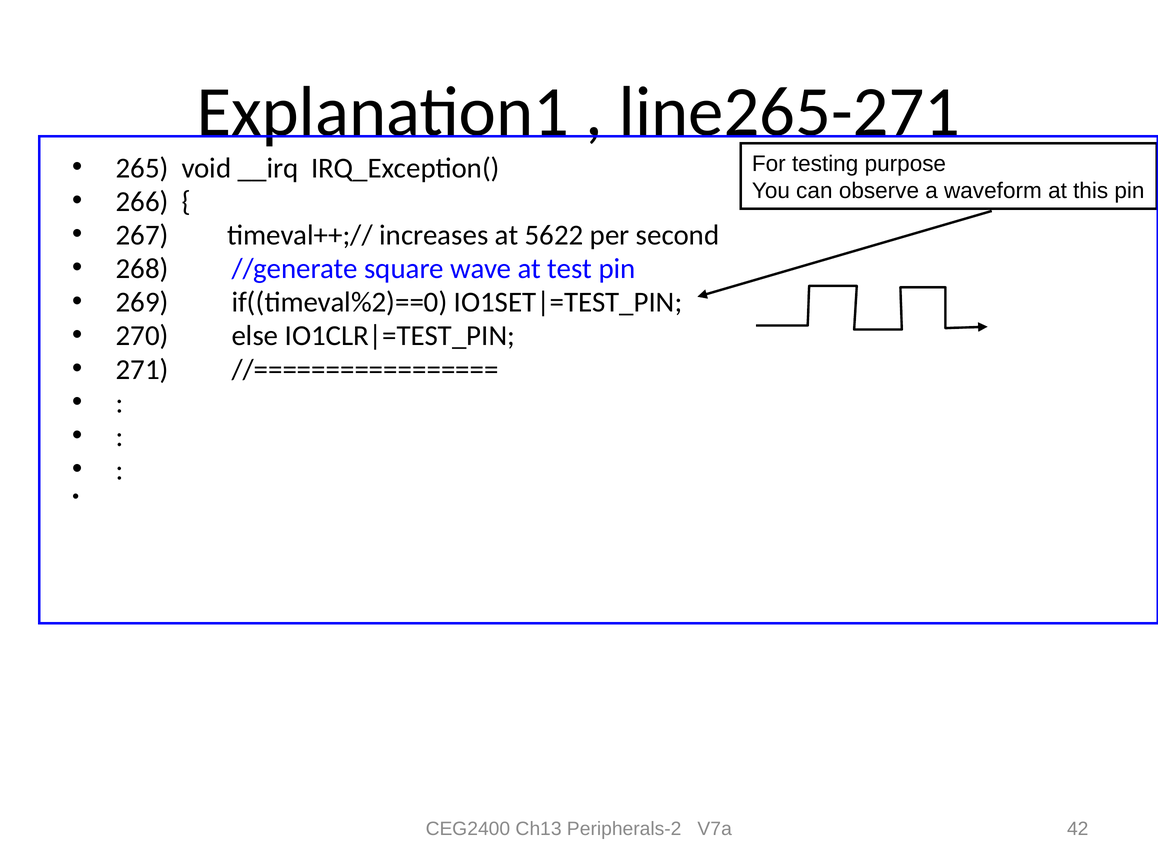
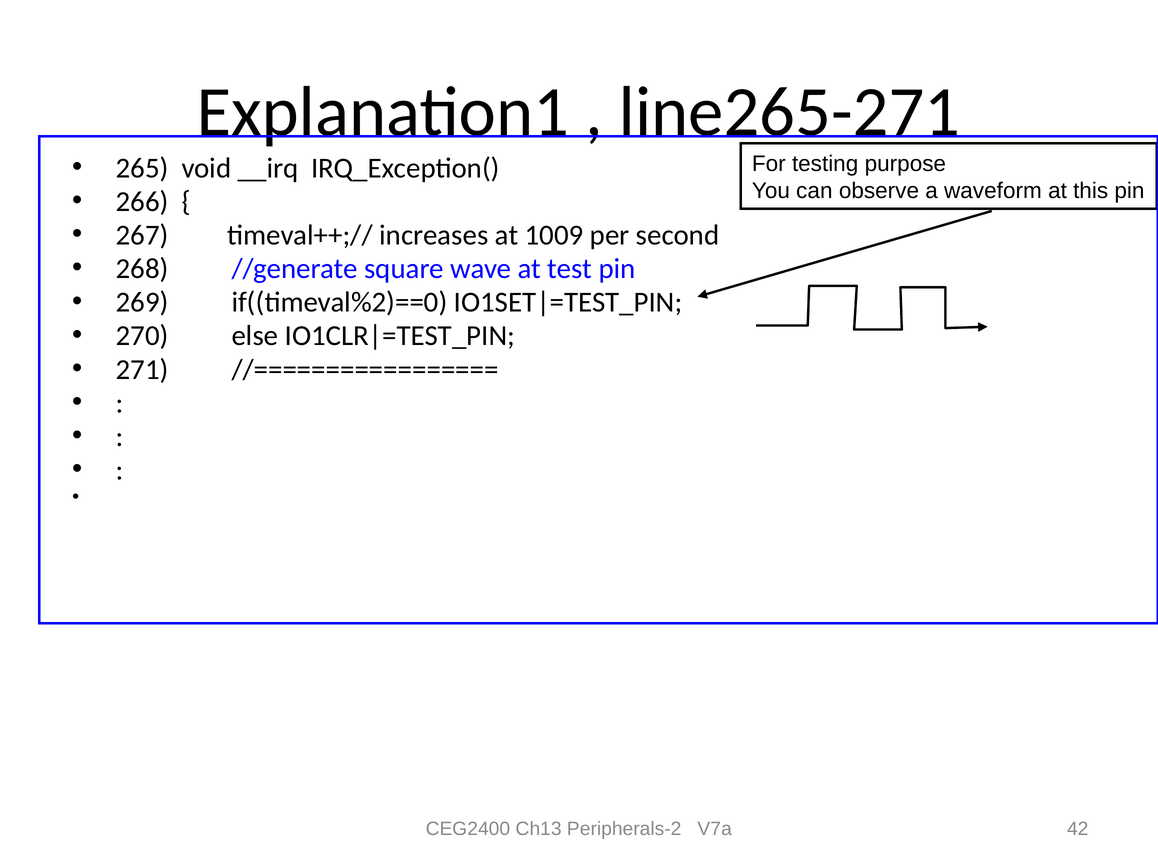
5622: 5622 -> 1009
